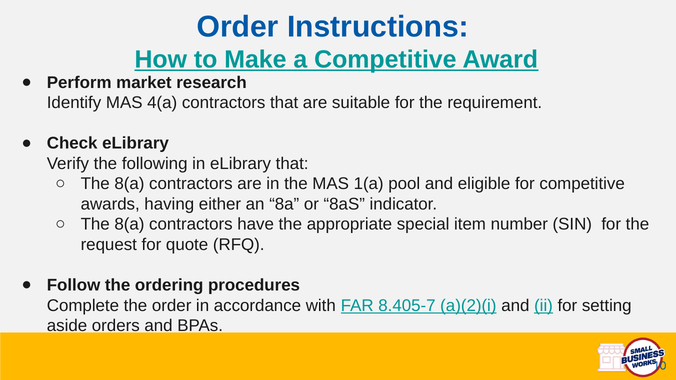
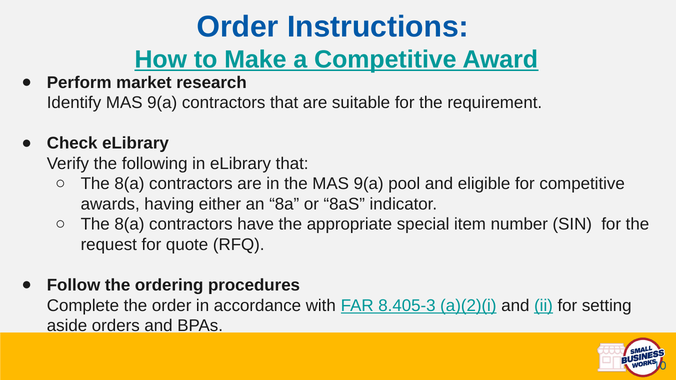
Identify MAS 4(a: 4(a -> 9(a
the MAS 1(a: 1(a -> 9(a
8.405-7: 8.405-7 -> 8.405-3
